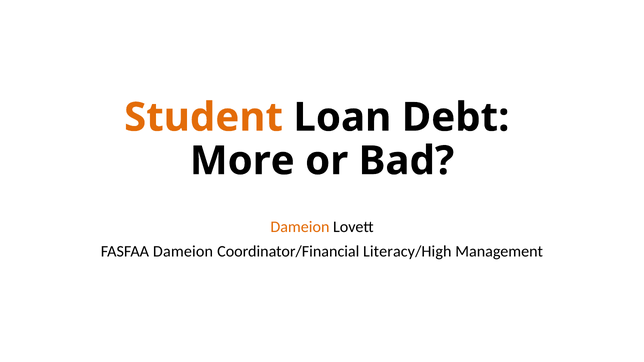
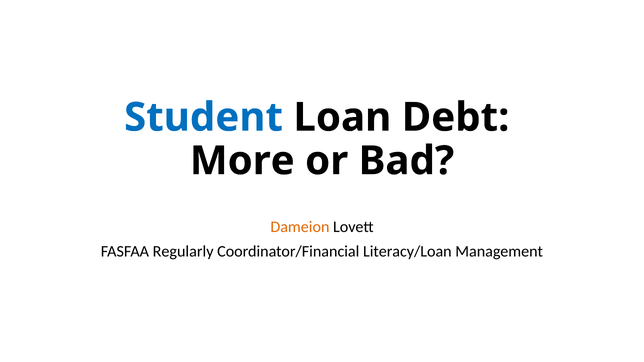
Student colour: orange -> blue
FASFAA Dameion: Dameion -> Regularly
Literacy/High: Literacy/High -> Literacy/Loan
